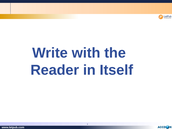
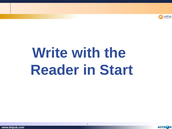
Itself: Itself -> Start
